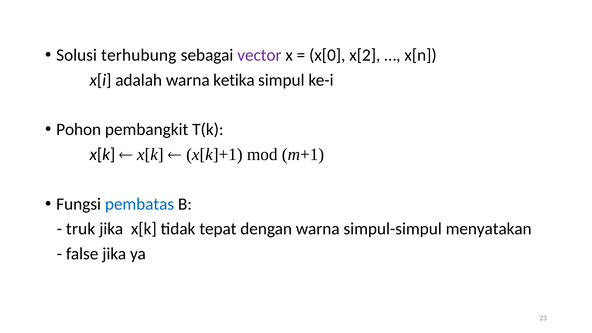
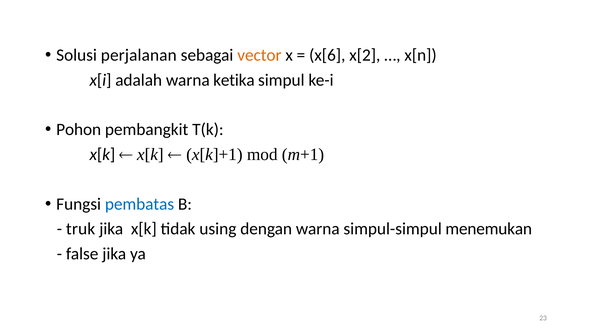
terhubung: terhubung -> perjalanan
vector colour: purple -> orange
x[0: x[0 -> x[6
tepat: tepat -> using
menyatakan: menyatakan -> menemukan
